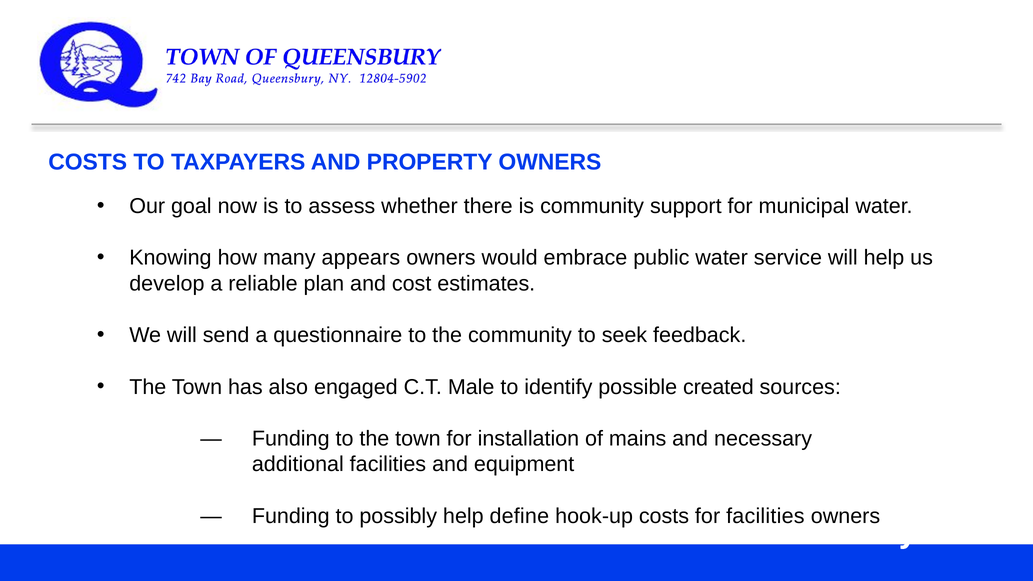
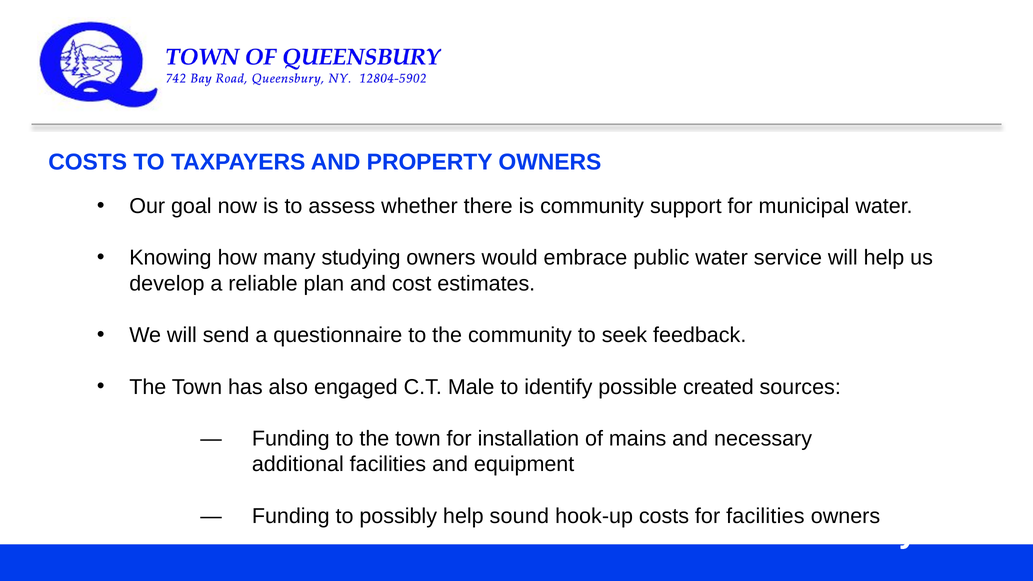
appears: appears -> studying
define: define -> sound
